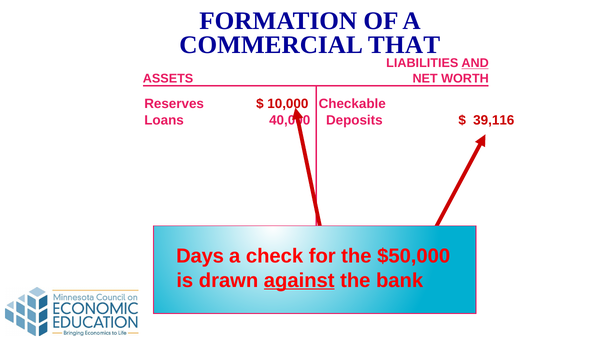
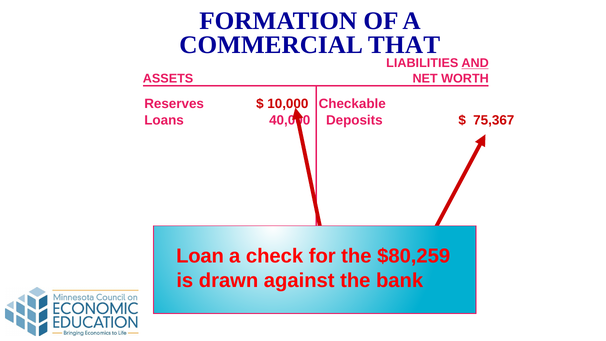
39,116: 39,116 -> 75,367
Days: Days -> Loan
$50,000: $50,000 -> $80,259
against underline: present -> none
